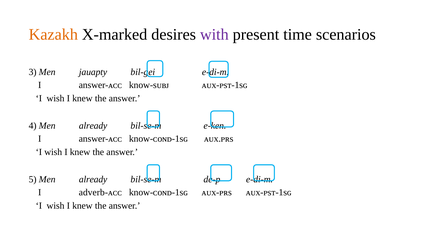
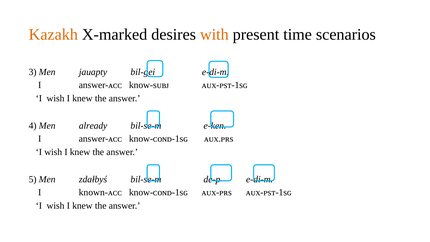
with colour: purple -> orange
5 Men already: already -> zdałbyś
adverb-ᴀᴄᴄ: adverb-ᴀᴄᴄ -> known-ᴀᴄᴄ
